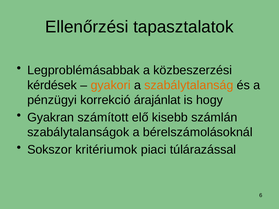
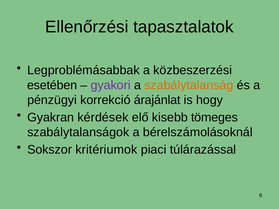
kérdések: kérdések -> esetében
gyakori colour: orange -> purple
számított: számított -> kérdések
számlán: számlán -> tömeges
